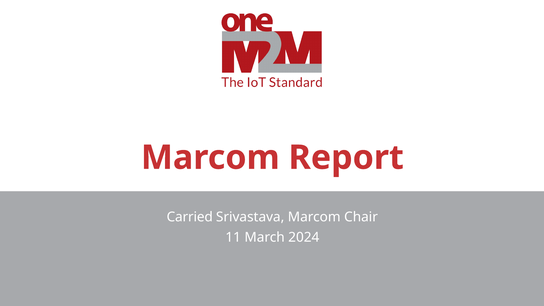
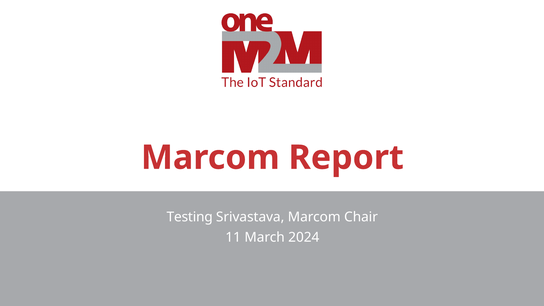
Carried: Carried -> Testing
